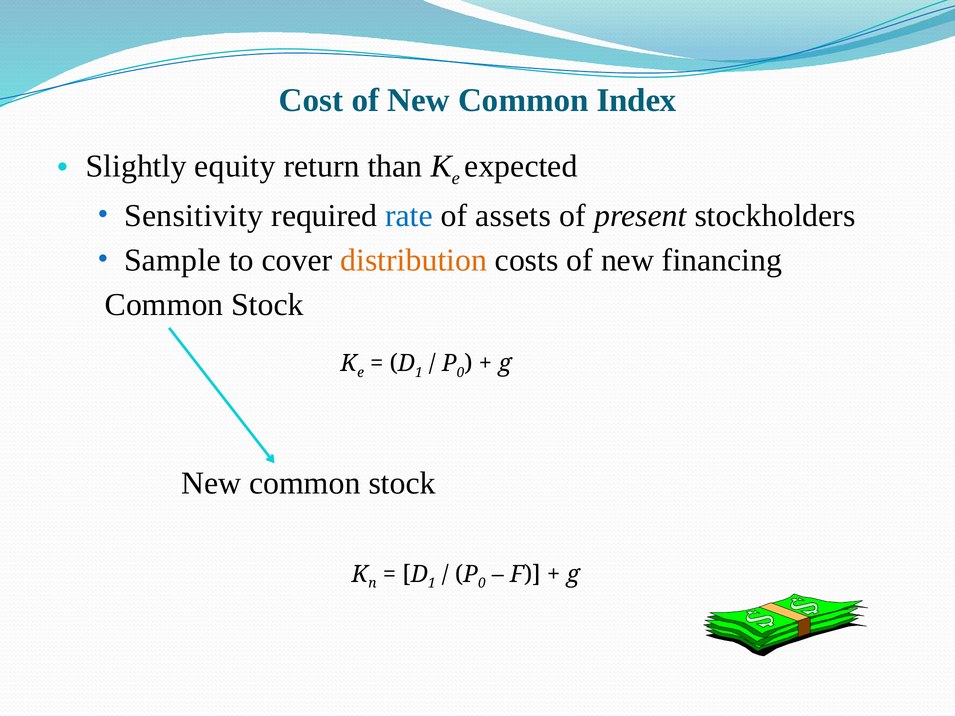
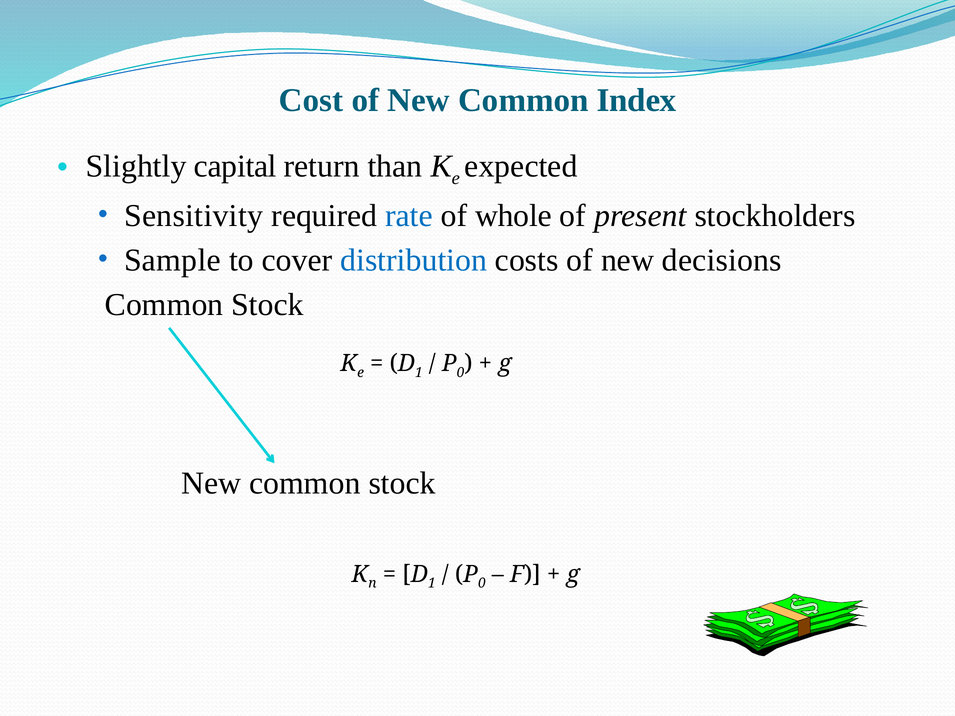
equity: equity -> capital
assets: assets -> whole
distribution colour: orange -> blue
financing: financing -> decisions
